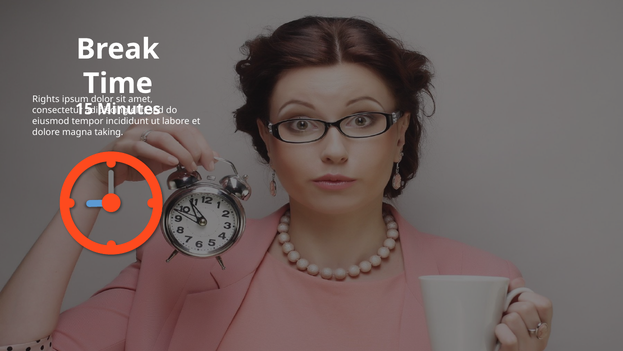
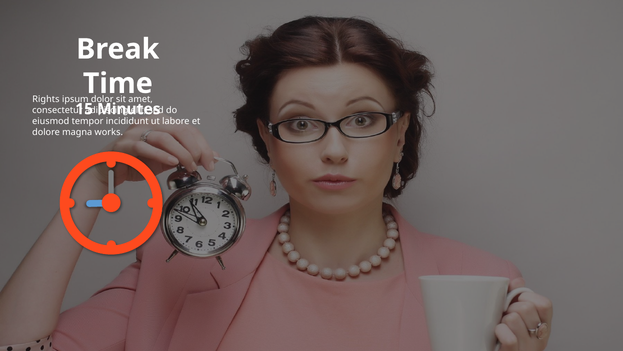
taking: taking -> works
